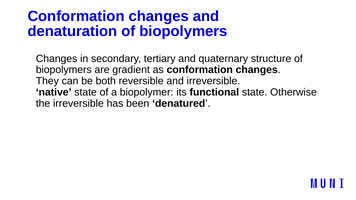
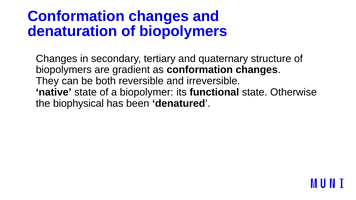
the irreversible: irreversible -> biophysical
